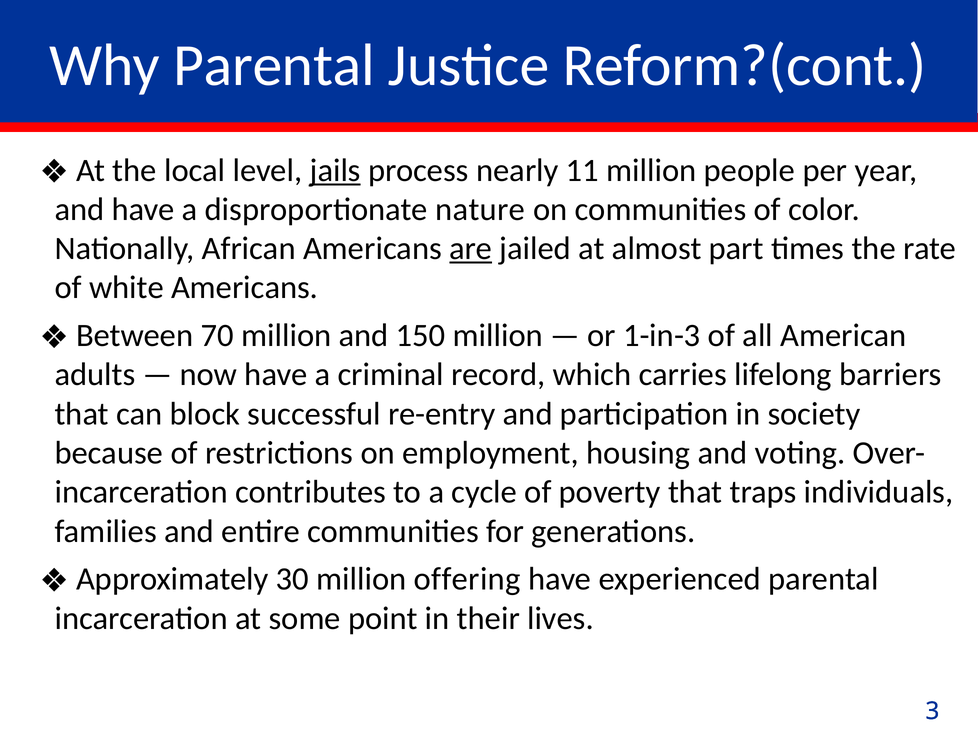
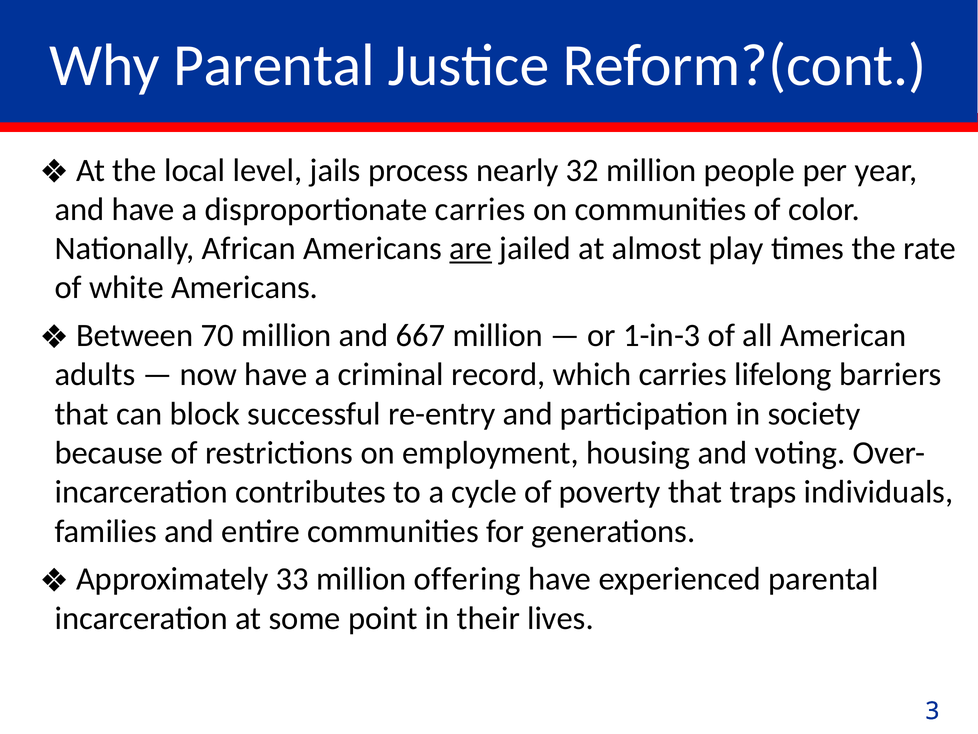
jails underline: present -> none
11: 11 -> 32
disproportionate nature: nature -> carries
part: part -> play
150: 150 -> 667
30: 30 -> 33
